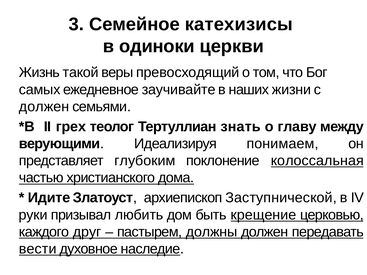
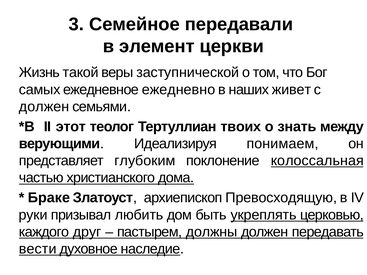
катехизисы: катехизисы -> передавали
одиноки: одиноки -> элемент
превосходящий: превосходящий -> заступнической
заучивайте: заучивайте -> ежедневно
жизни: жизни -> живет
грех: грех -> этот
знать: знать -> твоих
главу: главу -> знать
Идите: Идите -> Браке
Заступнической: Заступнической -> Превосходящую
крещение: крещение -> укреплять
